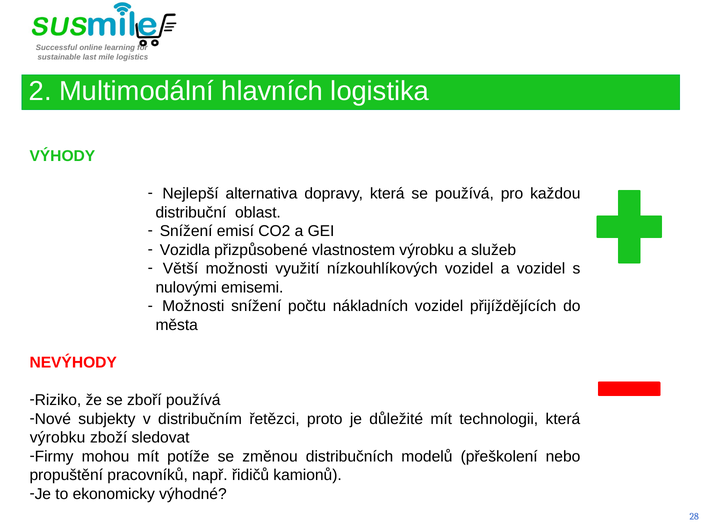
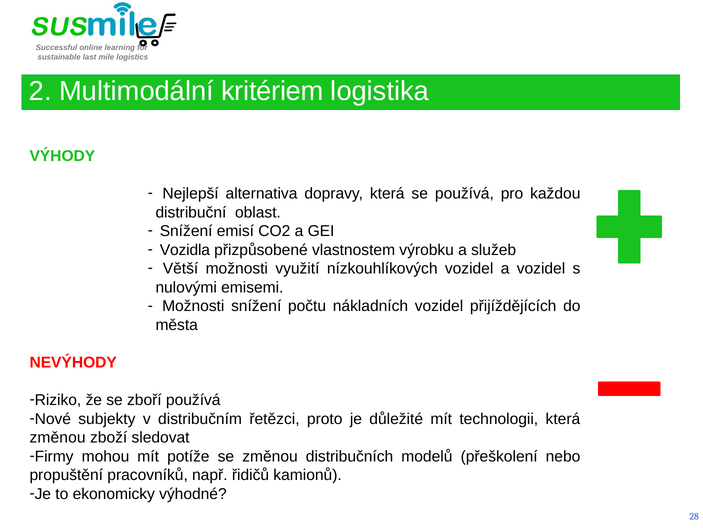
hlavních: hlavních -> kritériem
výrobku at (58, 437): výrobku -> změnou
